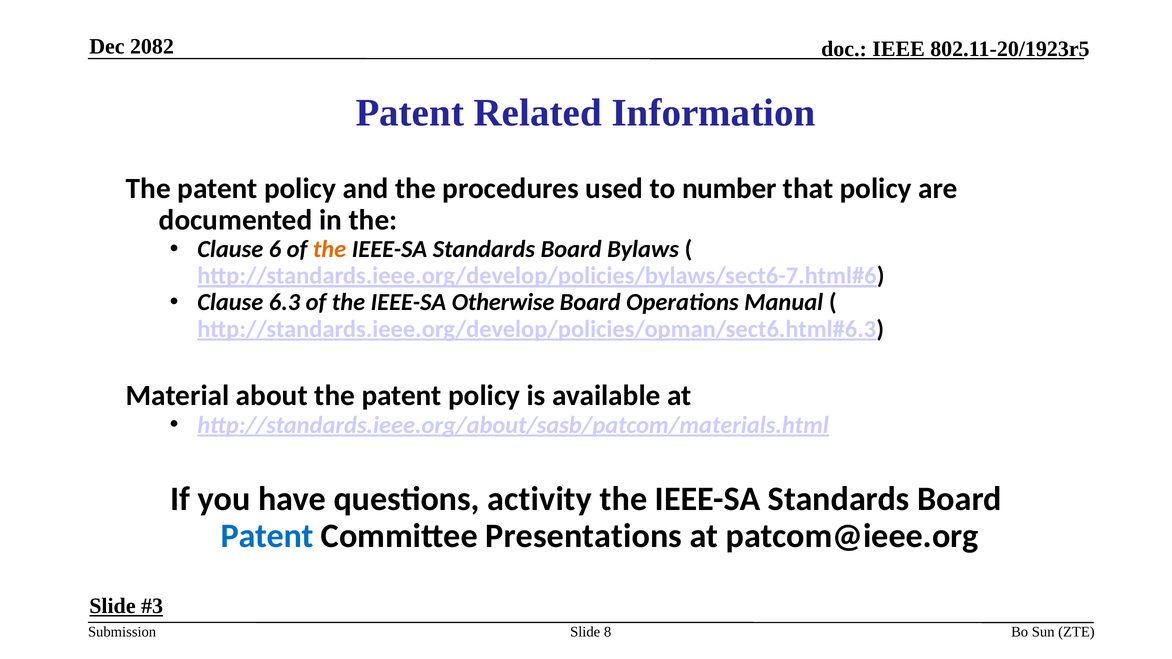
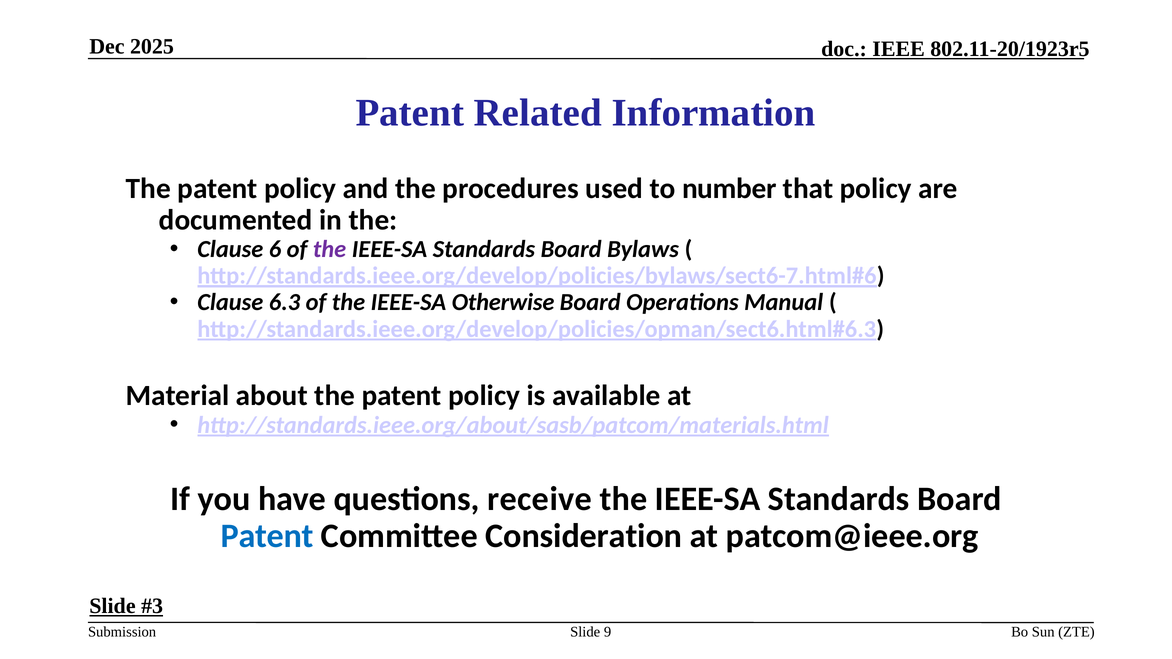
2082: 2082 -> 2025
the at (330, 249) colour: orange -> purple
activity: activity -> receive
Presentations: Presentations -> Consideration
8: 8 -> 9
